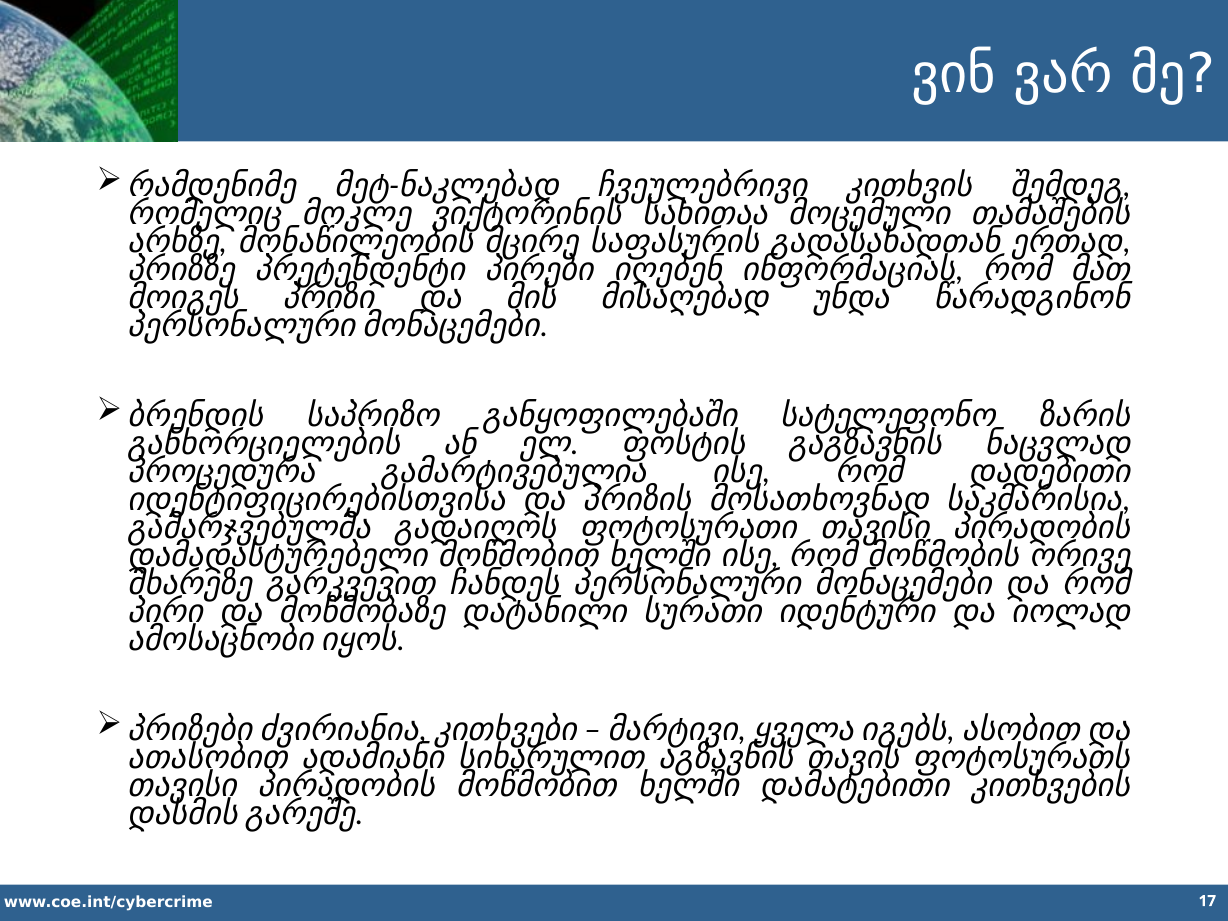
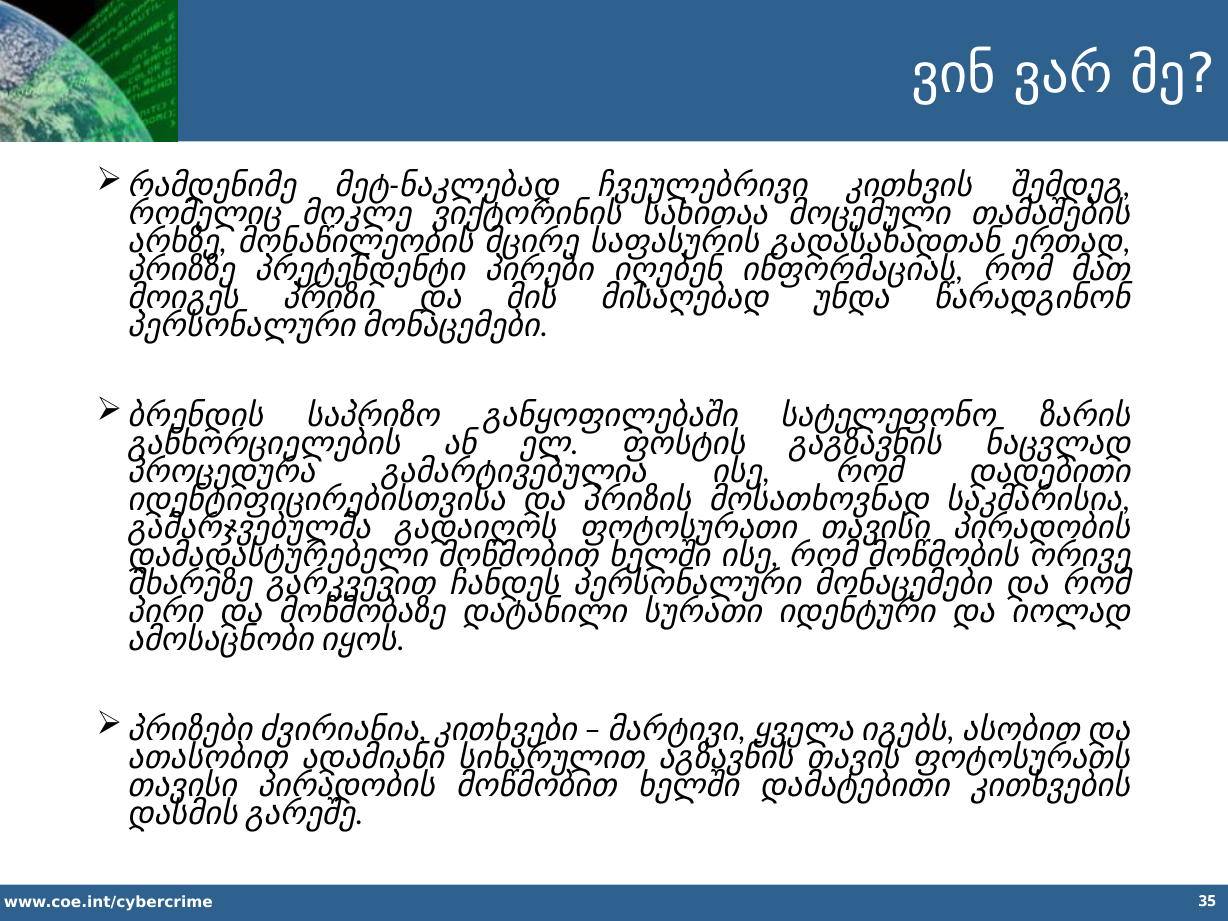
17: 17 -> 35
